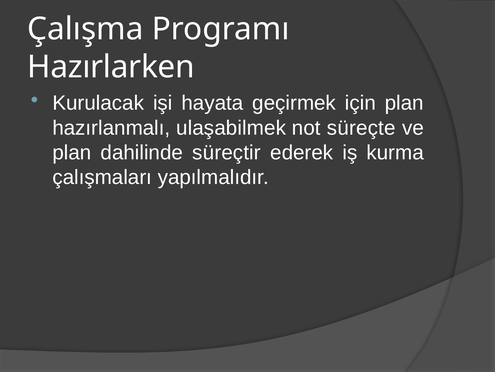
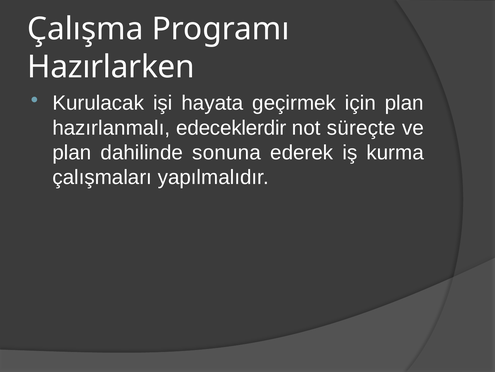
ulaşabilmek: ulaşabilmek -> edeceklerdir
süreçtir: süreçtir -> sonuna
